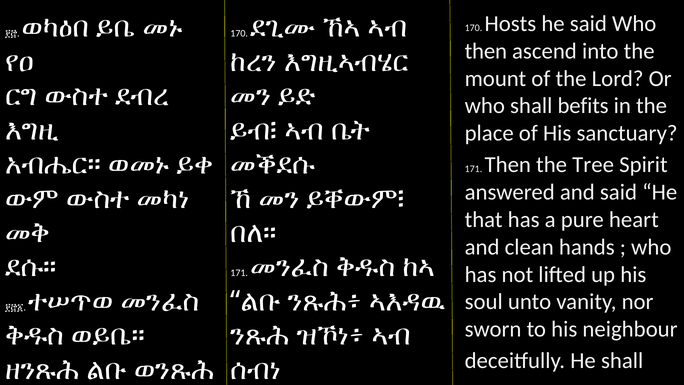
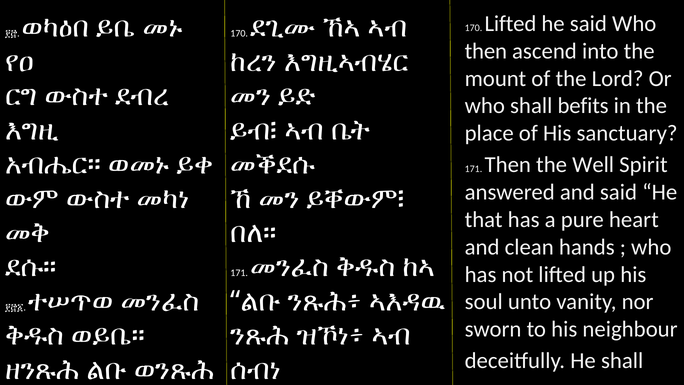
170 Hosts: Hosts -> Lifted
Tree: Tree -> Well
